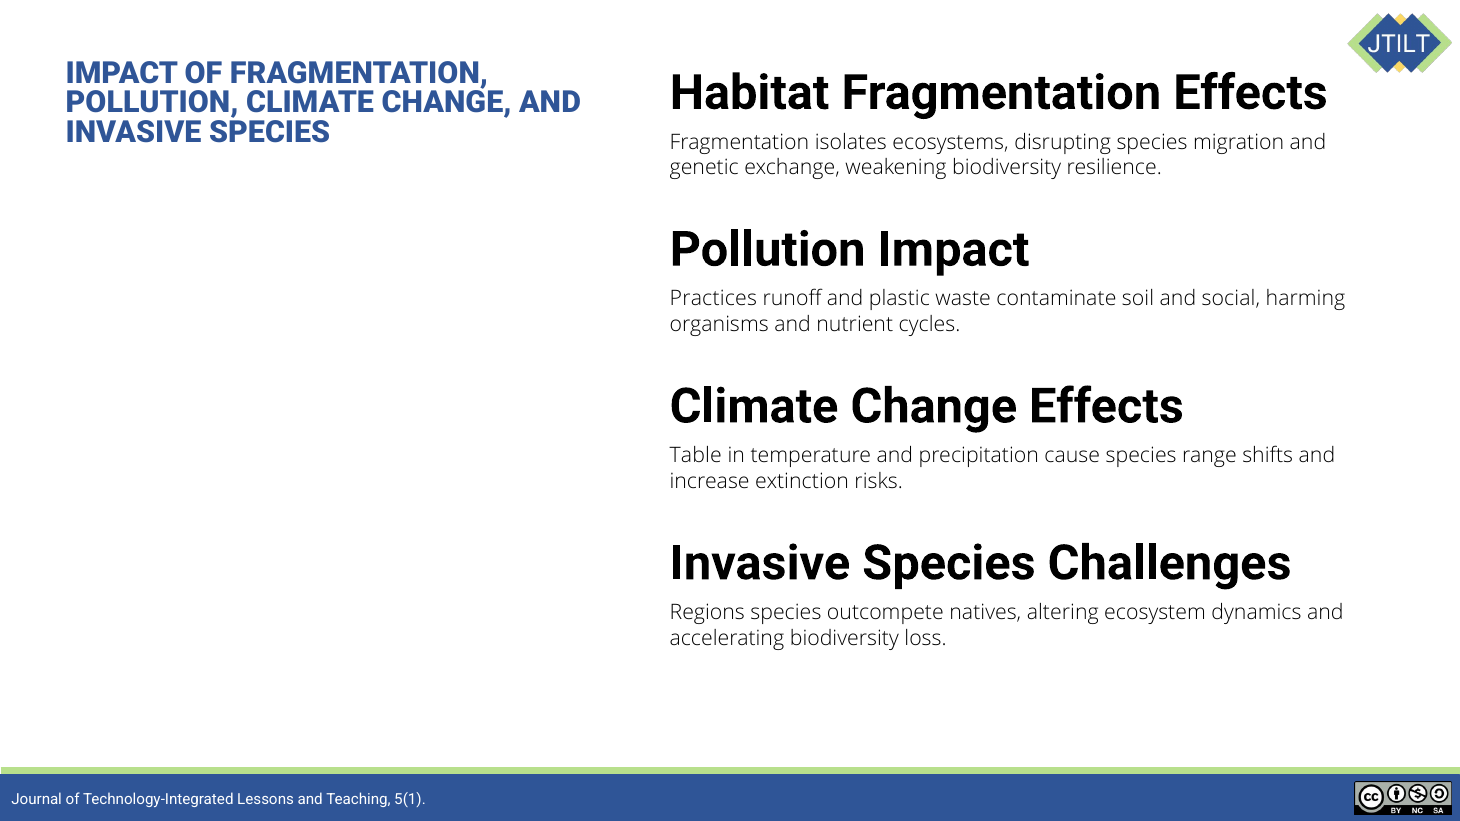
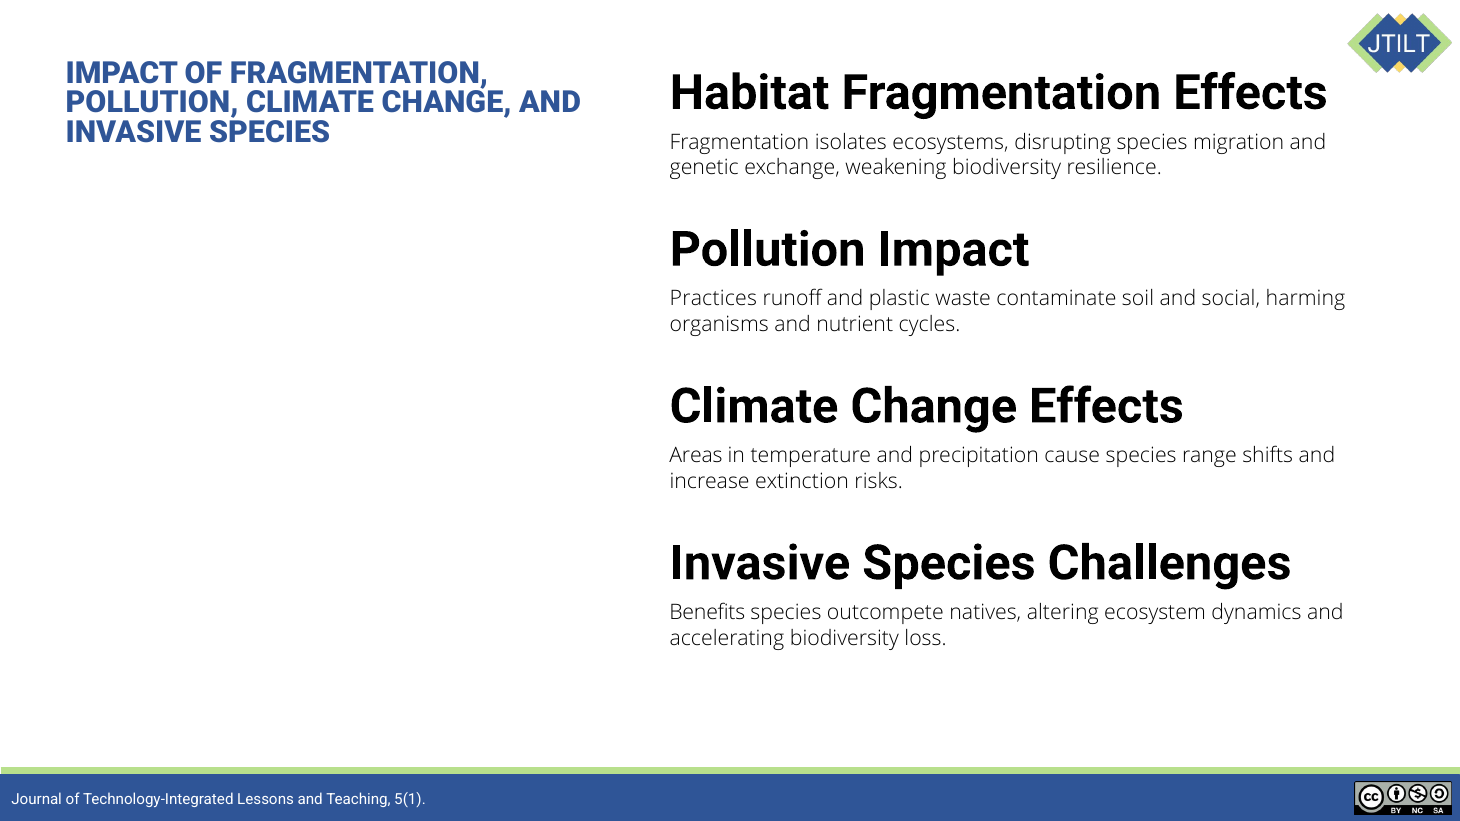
Table: Table -> Areas
Regions: Regions -> Benefits
